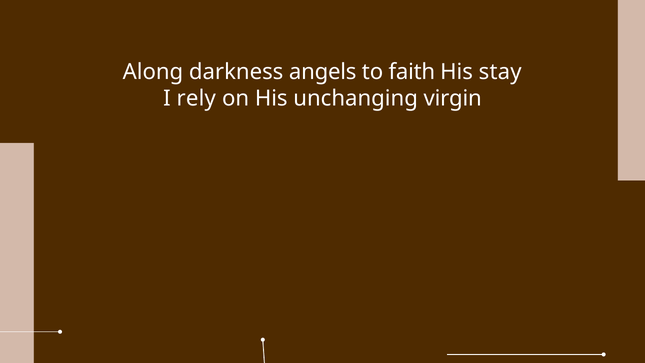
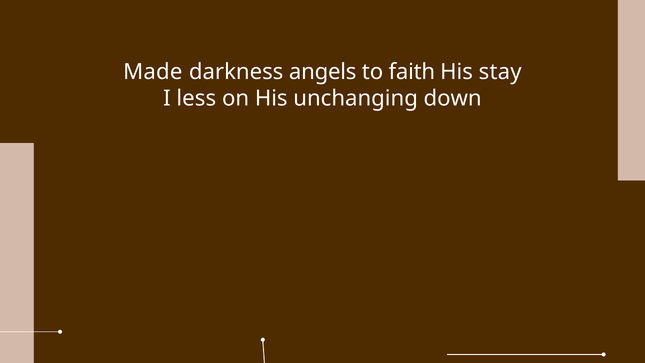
Along: Along -> Made
rely: rely -> less
virgin: virgin -> down
